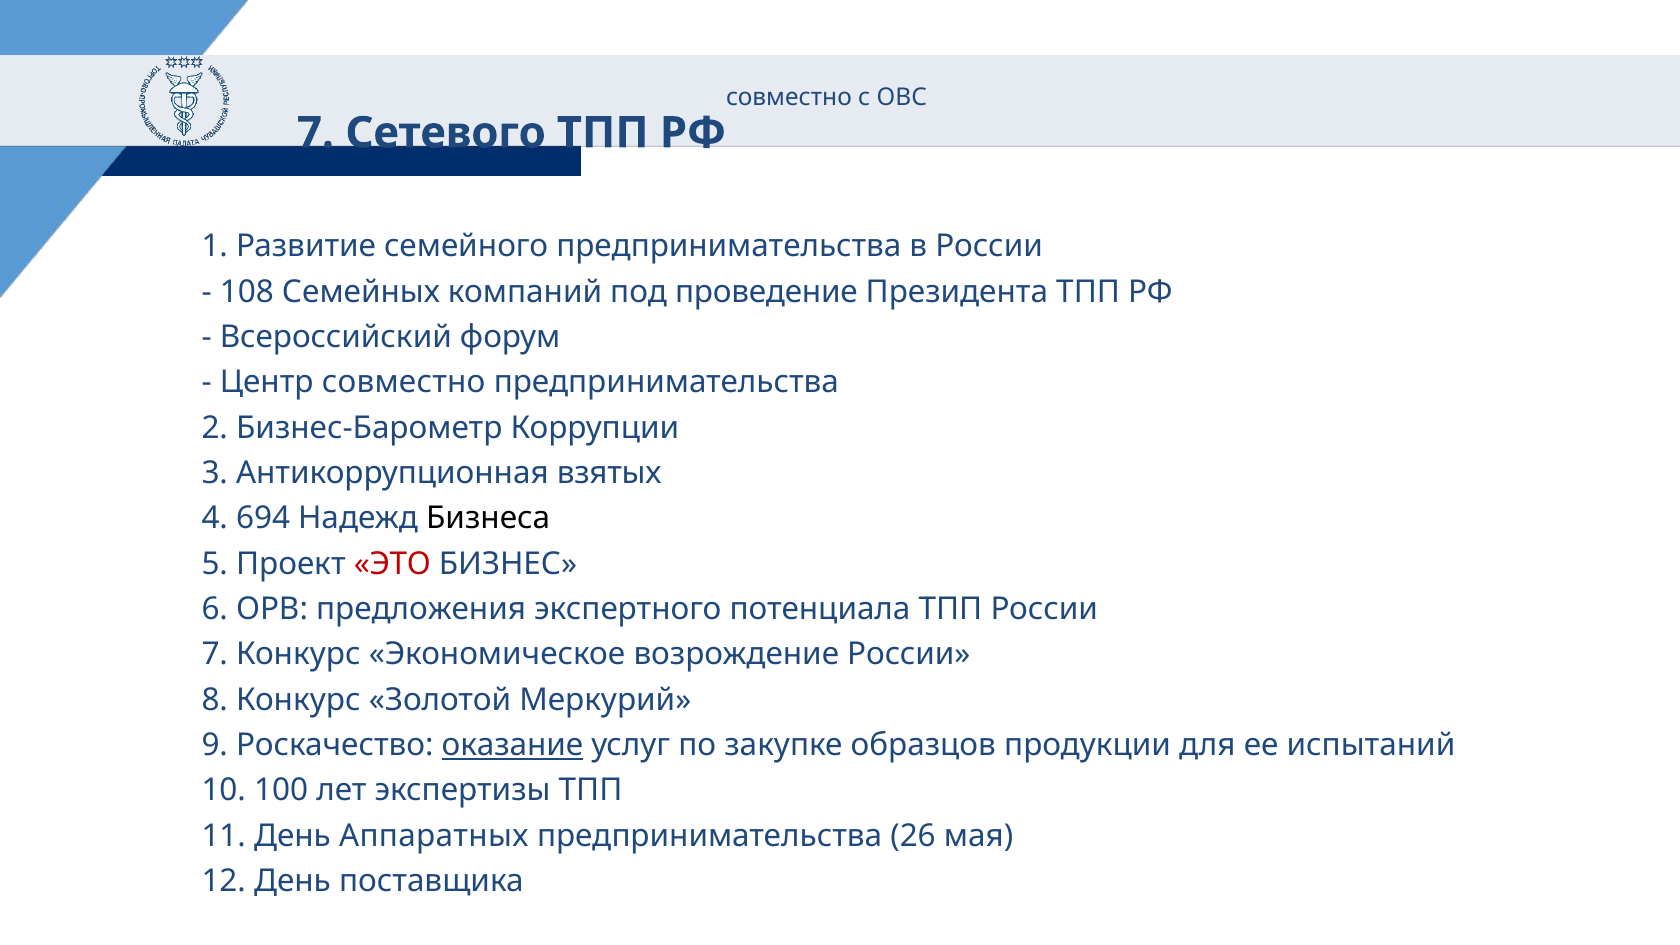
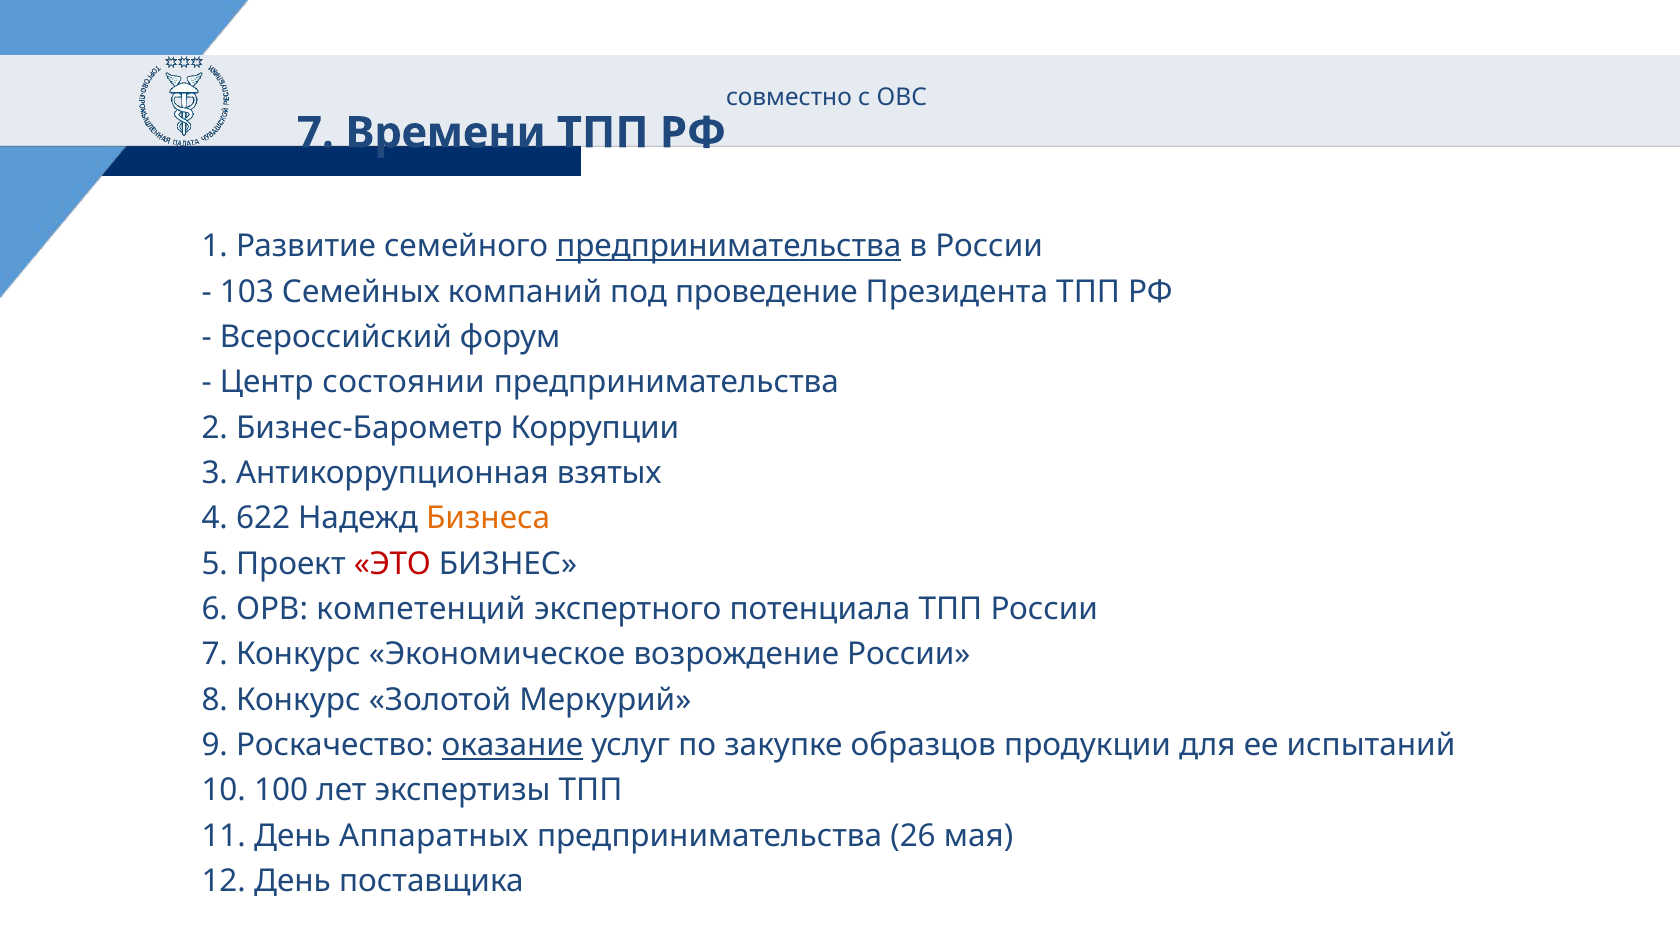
Сетевого: Сетевого -> Времени
предпринимательства at (729, 247) underline: none -> present
108: 108 -> 103
Центр совместно: совместно -> состоянии
694: 694 -> 622
Бизнеса colour: black -> orange
предложения: предложения -> компетенций
